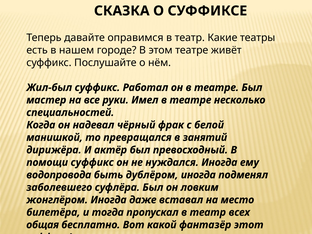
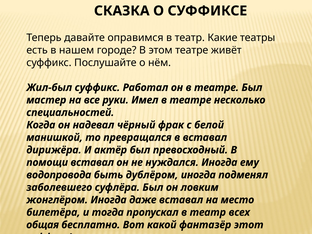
в занятий: занятий -> вставал
помощи суффикс: суффикс -> вставал
